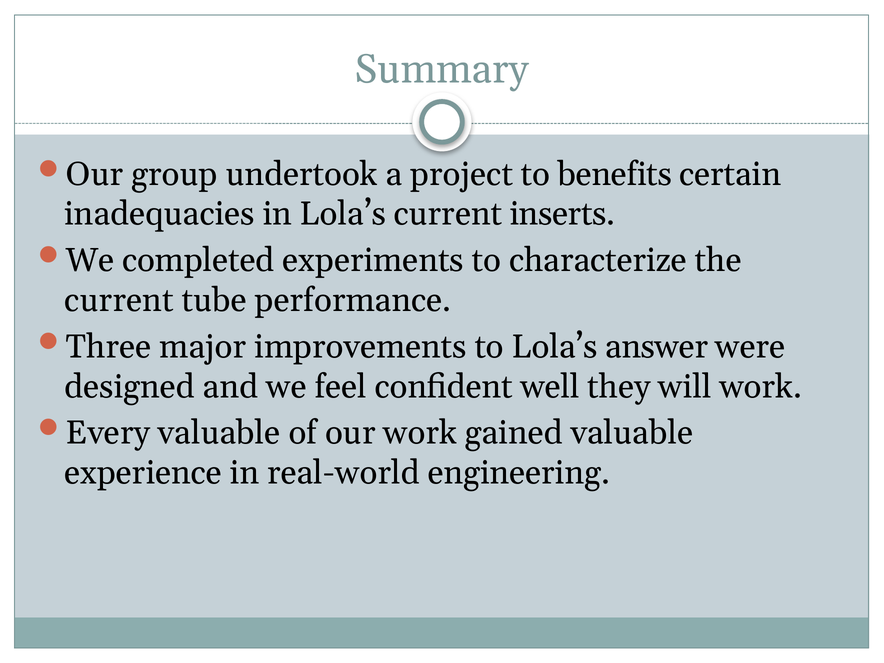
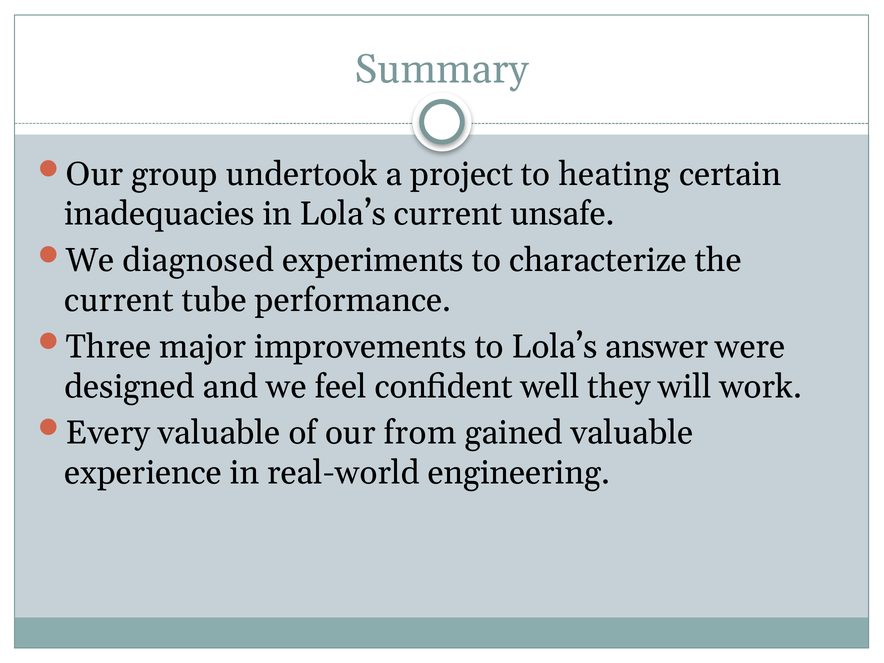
benefits: benefits -> heating
inserts: inserts -> unsafe
completed: completed -> diagnosed
our work: work -> from
